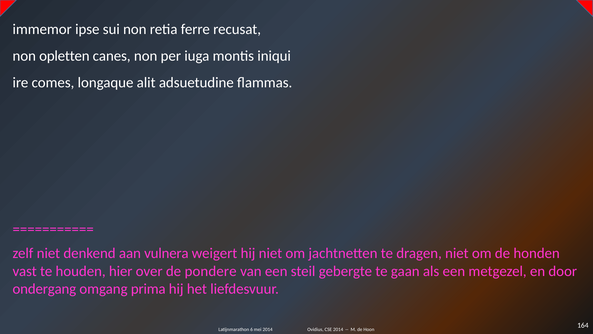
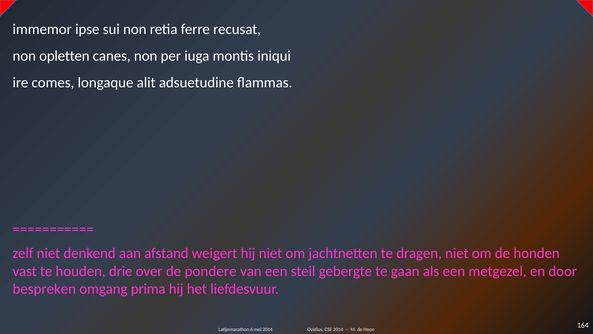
vulnera: vulnera -> afstand
hier: hier -> drie
ondergang: ondergang -> bespreken
